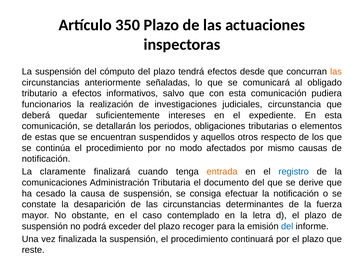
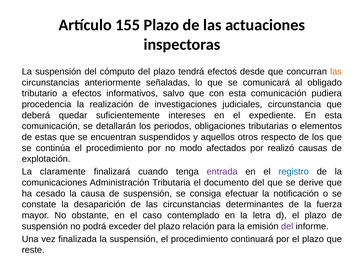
350: 350 -> 155
funcionarios: funcionarios -> procedencia
mismo: mismo -> realizó
notificación at (46, 159): notificación -> explotación
entrada colour: orange -> purple
recoger: recoger -> relación
del at (287, 226) colour: blue -> purple
